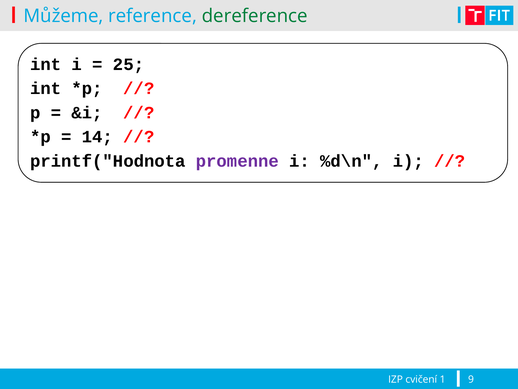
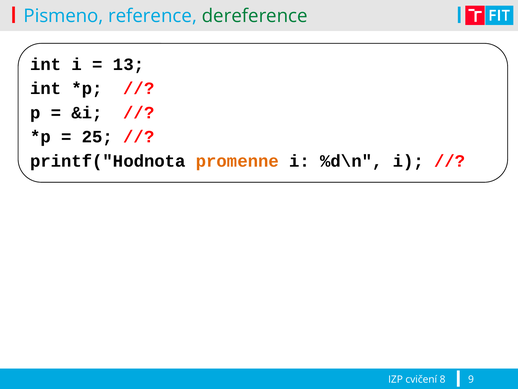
Můžeme: Můžeme -> Pismeno
25: 25 -> 13
14: 14 -> 25
promenne colour: purple -> orange
1: 1 -> 8
